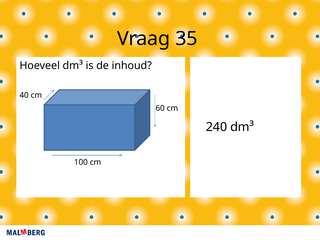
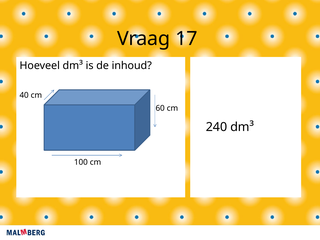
35: 35 -> 17
